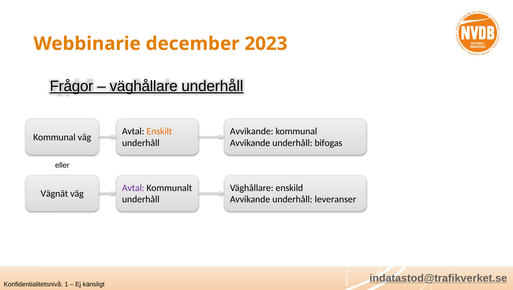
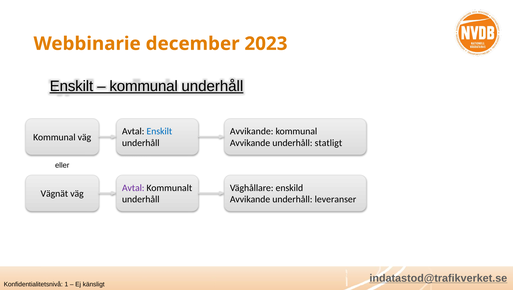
Frågor at (71, 86): Frågor -> Enskilt
väghållare at (144, 86): väghållare -> kommunal
Enskilt at (159, 131) colour: orange -> blue
bifogas: bifogas -> statligt
